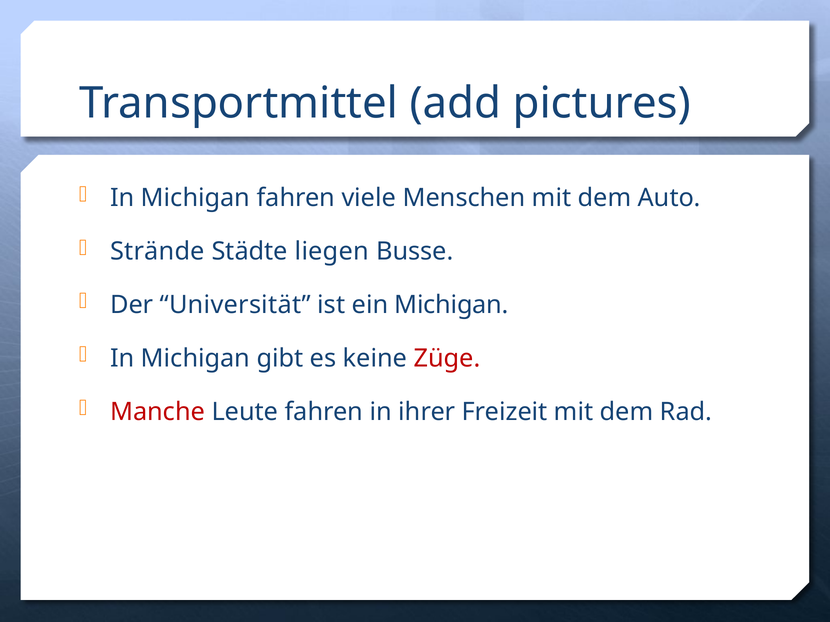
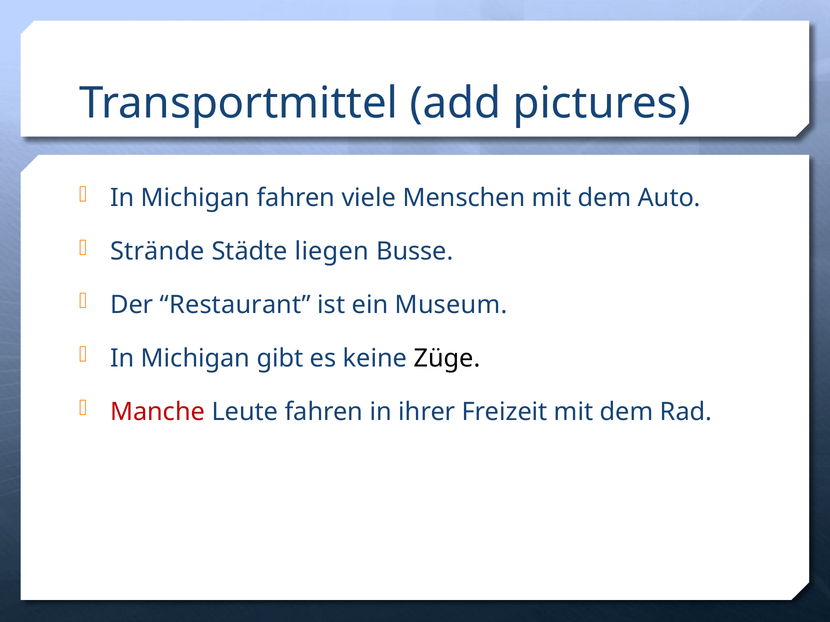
Universität: Universität -> Restaurant
ein Michigan: Michigan -> Museum
Züge colour: red -> black
